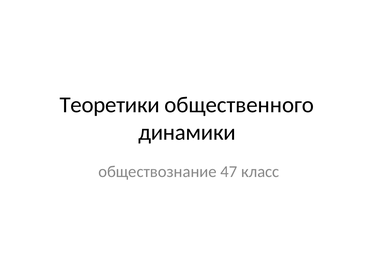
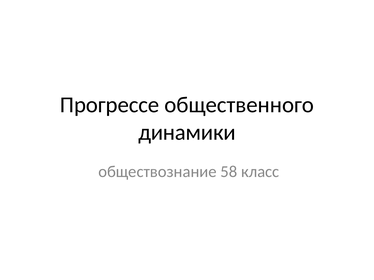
Теоретики: Теоретики -> Прогрессе
47: 47 -> 58
